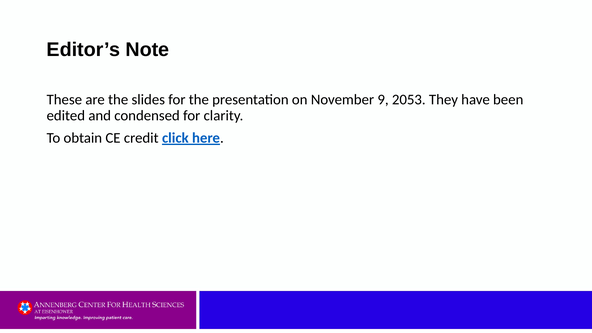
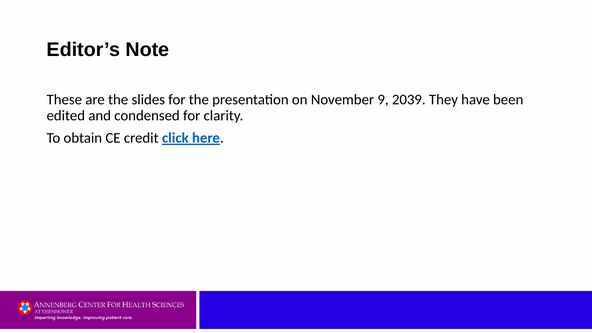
2053: 2053 -> 2039
